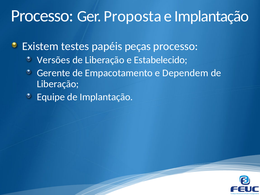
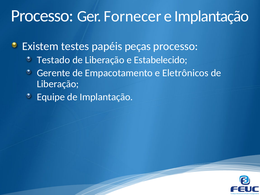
Proposta: Proposta -> Fornecer
Versões: Versões -> Testado
Dependem: Dependem -> Eletrônicos
